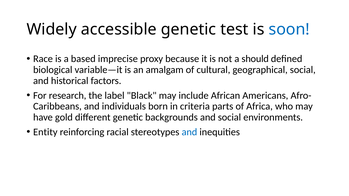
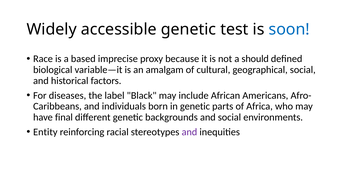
research: research -> diseases
in criteria: criteria -> genetic
gold: gold -> final
and at (189, 132) colour: blue -> purple
